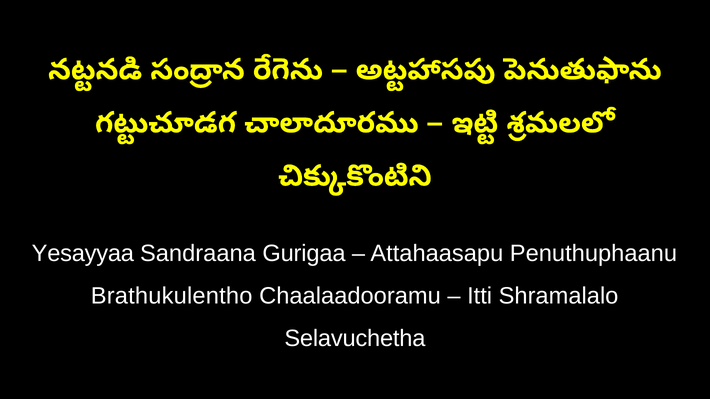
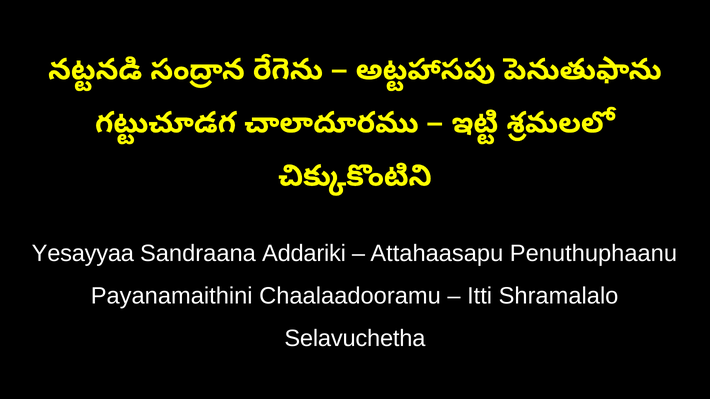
Gurigaa: Gurigaa -> Addariki
Brathukulentho: Brathukulentho -> Payanamaithini
